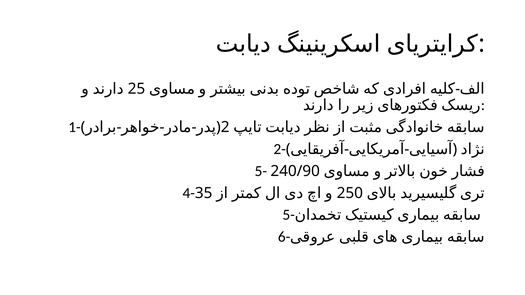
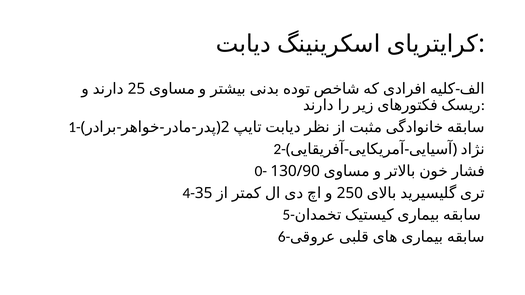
5- at (261, 171): 5- -> 0-
240/90: 240/90 -> 130/90
